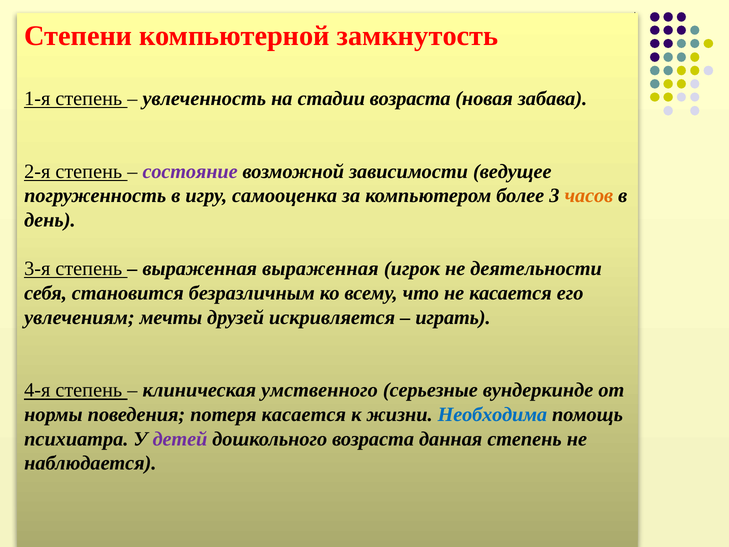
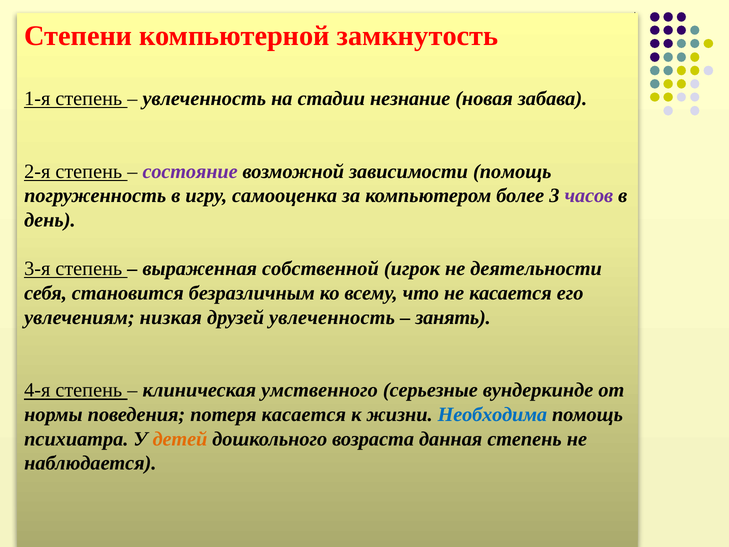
стадии возраста: возраста -> незнание
зависимости ведущее: ведущее -> помощь
часов colour: orange -> purple
выраженная выраженная: выраженная -> собственной
мечты: мечты -> низкая
друзей искривляется: искривляется -> увлеченность
играть: играть -> занять
детей colour: purple -> orange
